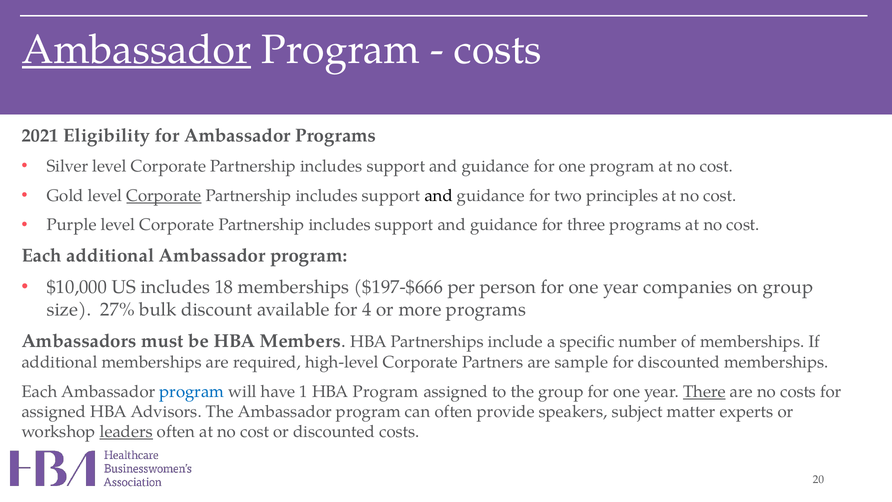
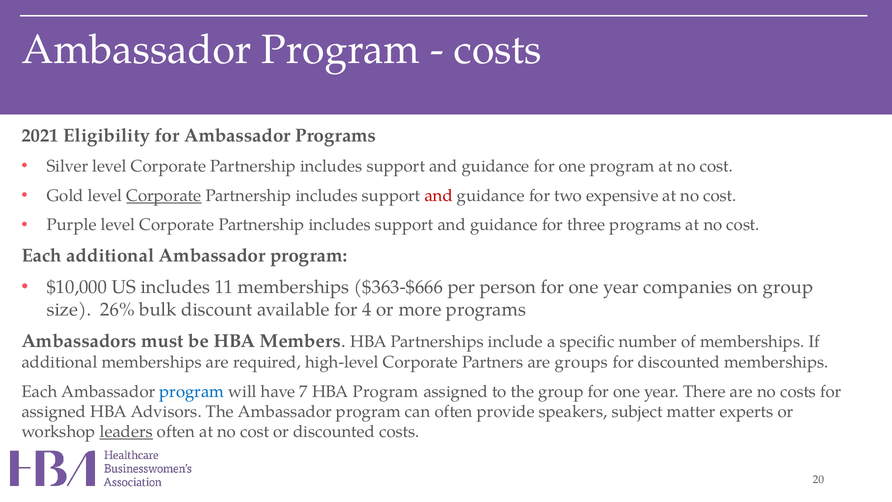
Ambassador at (136, 50) underline: present -> none
and at (439, 195) colour: black -> red
principles: principles -> expensive
18: 18 -> 11
$197-$666: $197-$666 -> $363-$666
27%: 27% -> 26%
sample: sample -> groups
1: 1 -> 7
There underline: present -> none
